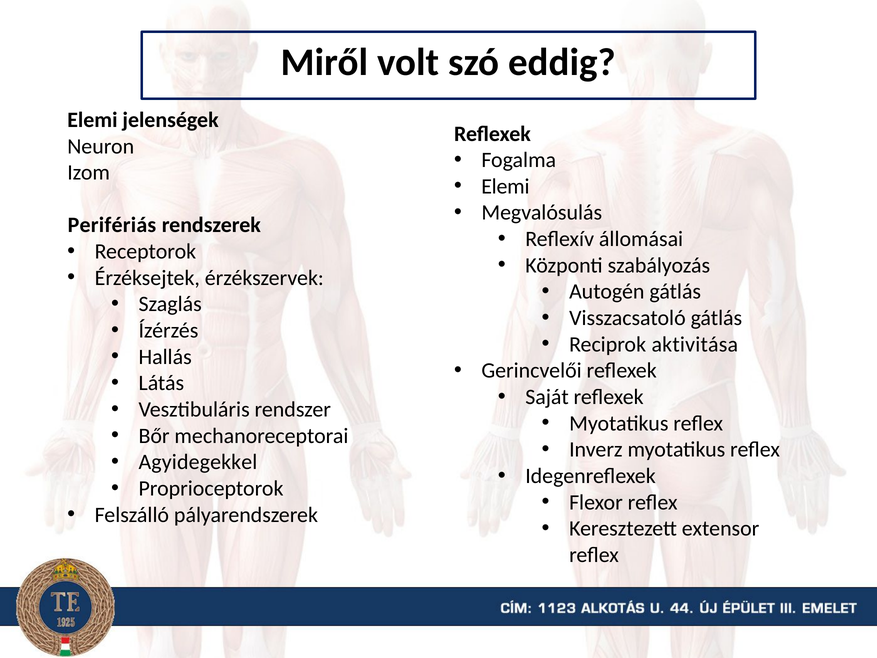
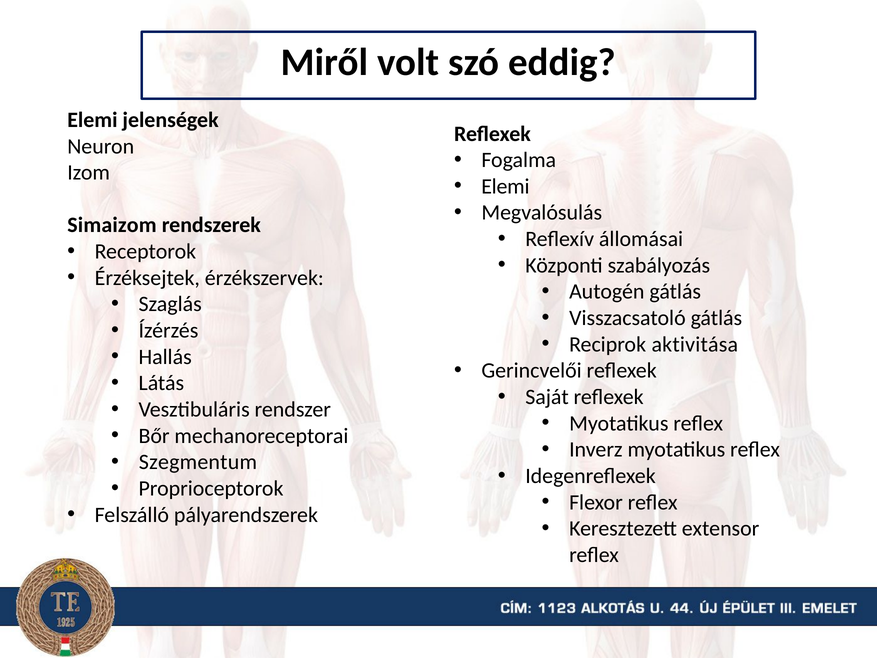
Perifériás: Perifériás -> Simaizom
Agyidegekkel: Agyidegekkel -> Szegmentum
